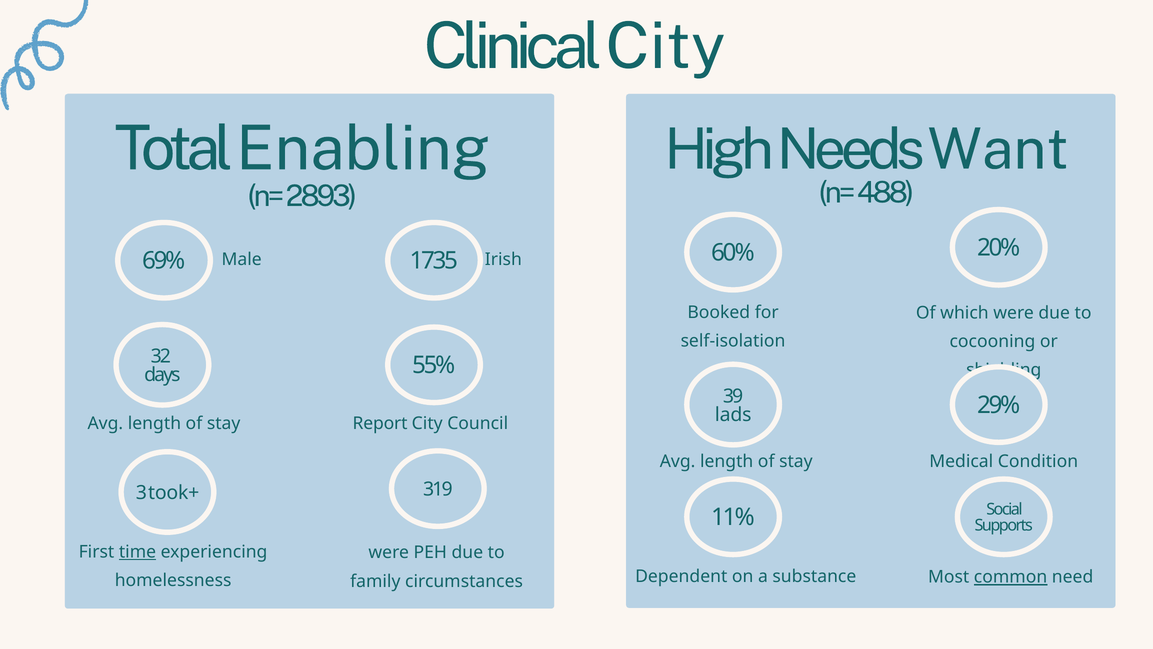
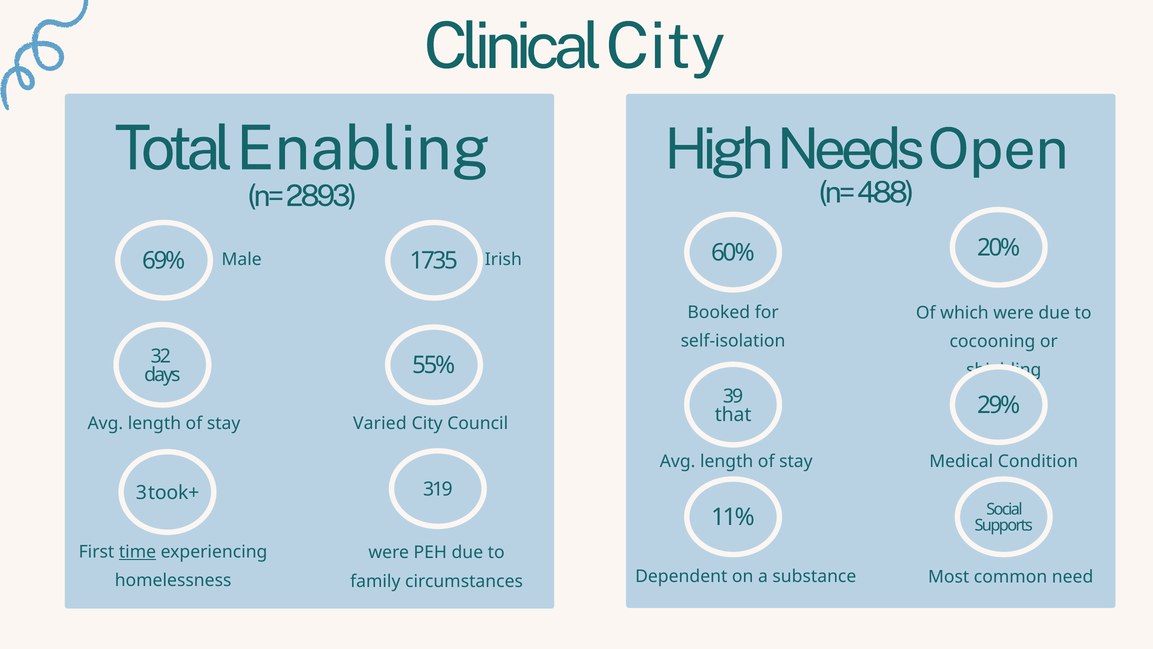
Want: Want -> Open
lads: lads -> that
Report: Report -> Varied
common underline: present -> none
